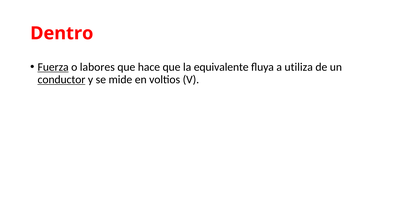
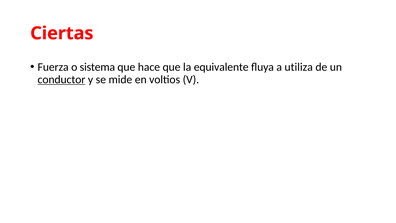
Dentro: Dentro -> Ciertas
Fuerza underline: present -> none
labores: labores -> sistema
